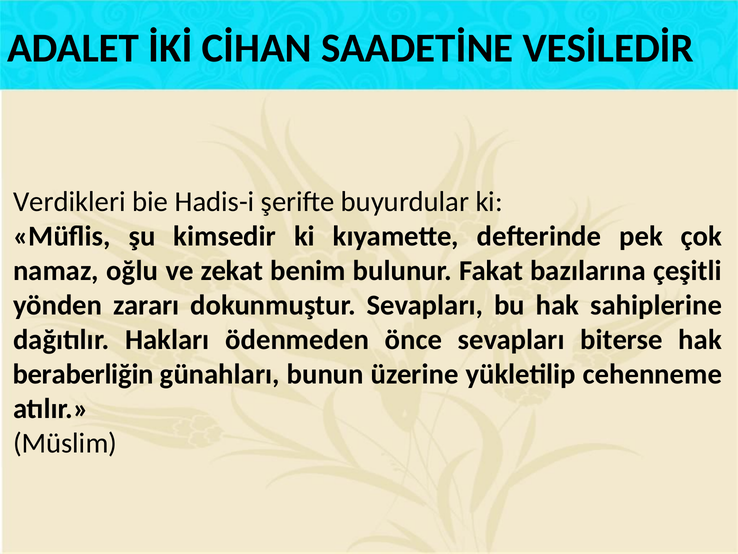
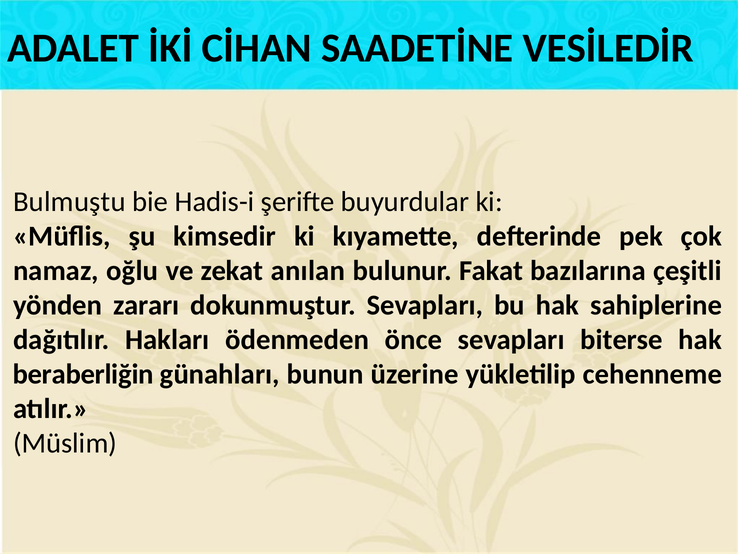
Verdikleri: Verdikleri -> Bulmuştu
benim: benim -> anılan
